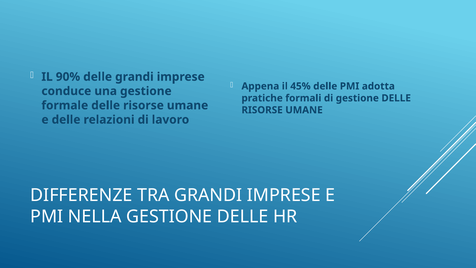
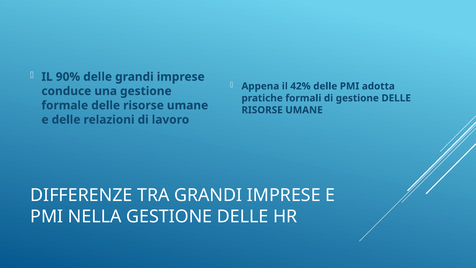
45%: 45% -> 42%
